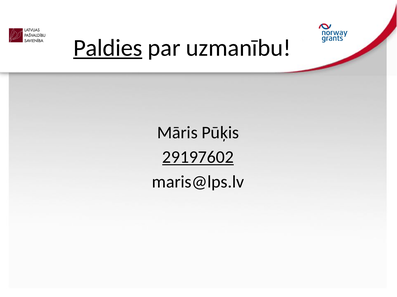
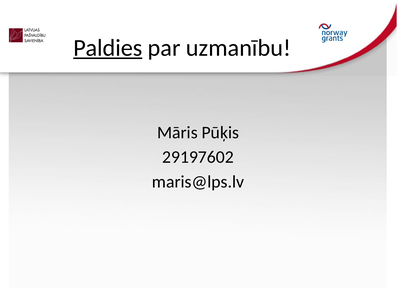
29197602 underline: present -> none
